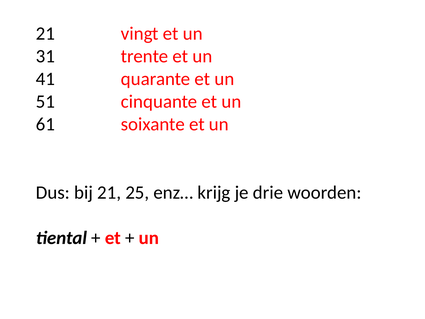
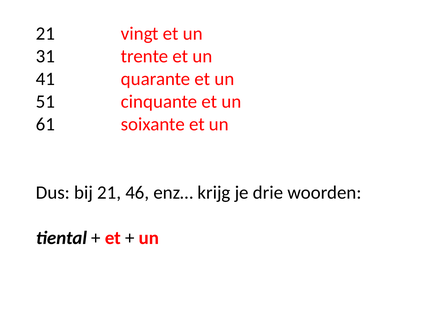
25: 25 -> 46
